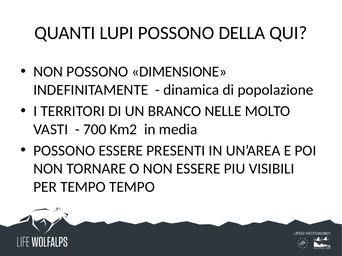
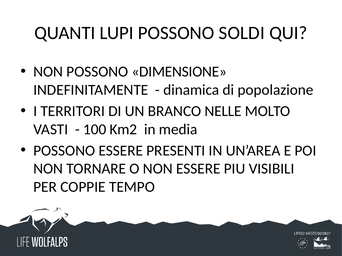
DELLA: DELLA -> SOLDI
700: 700 -> 100
PER TEMPO: TEMPO -> COPPIE
